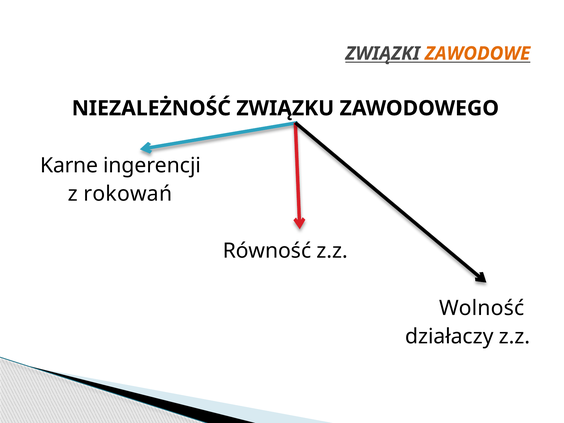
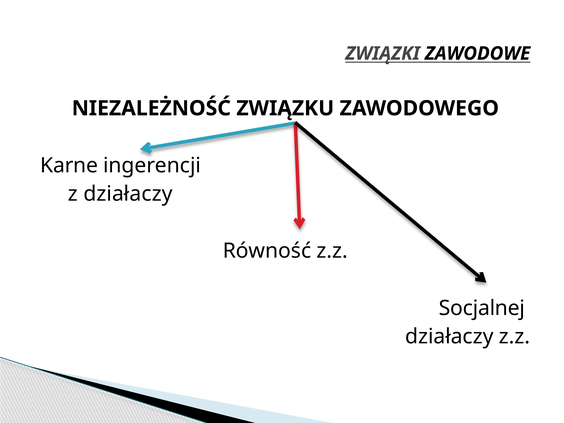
ZAWODOWE colour: orange -> black
z rokowań: rokowań -> działaczy
Wolność: Wolność -> Socjalnej
